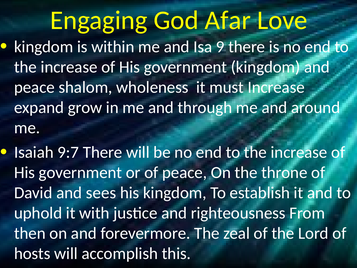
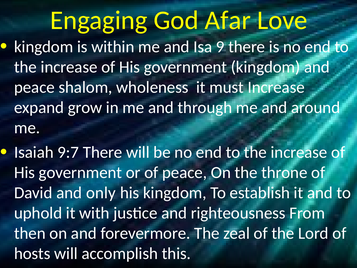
sees: sees -> only
